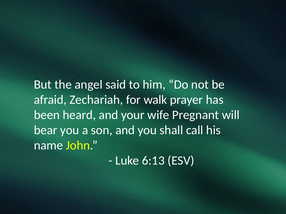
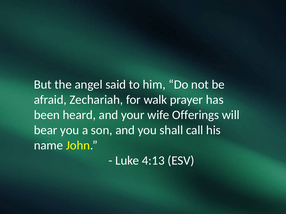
Pregnant: Pregnant -> Offerings
6:13: 6:13 -> 4:13
